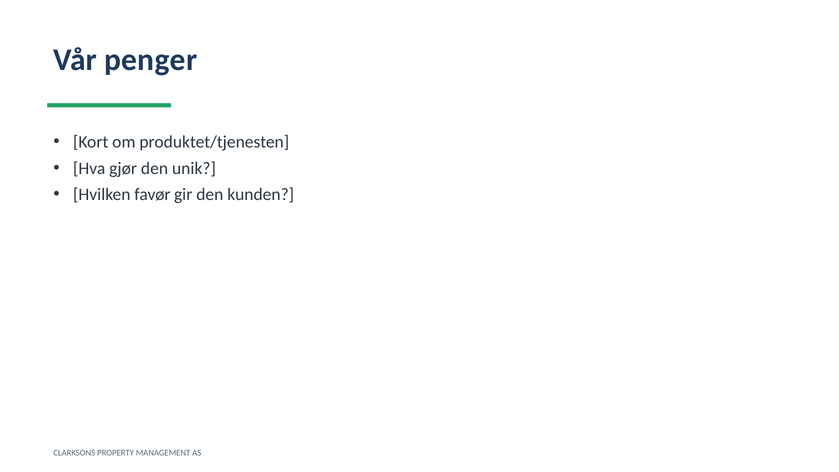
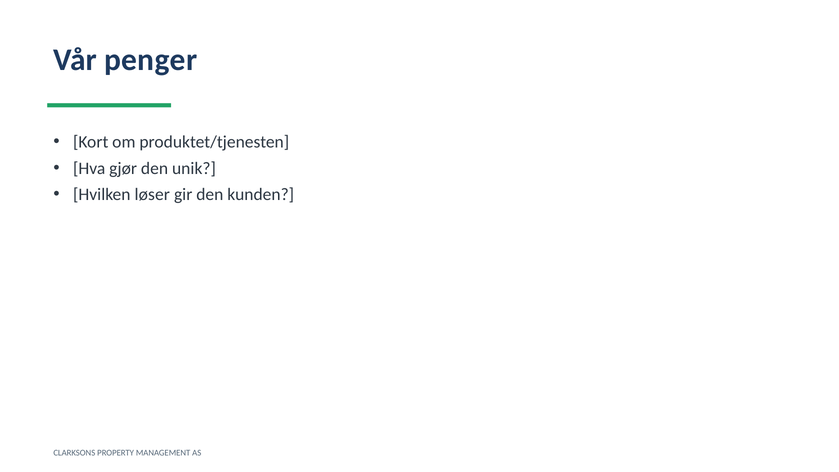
favør: favør -> løser
